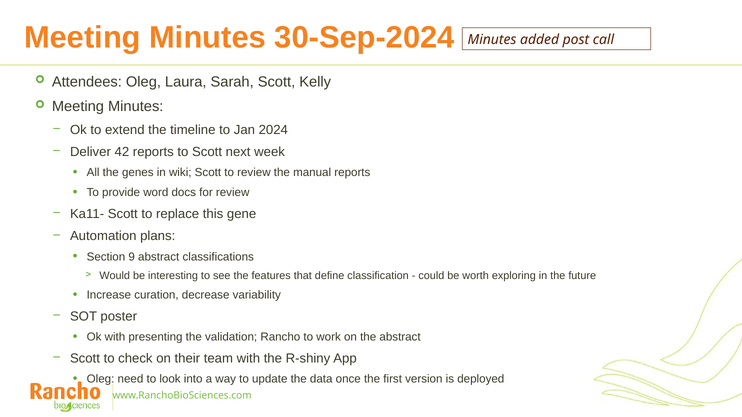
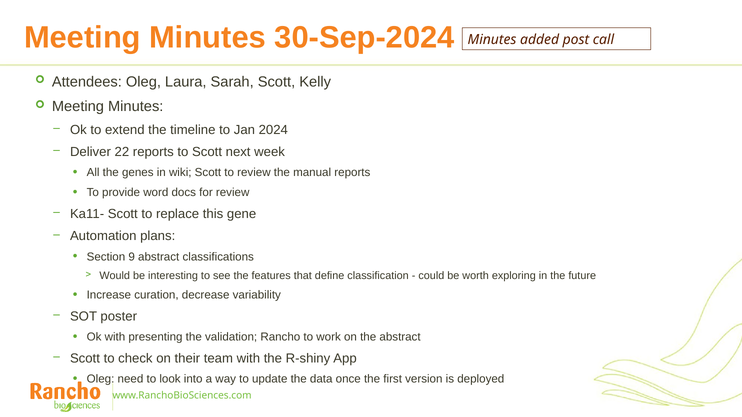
42: 42 -> 22
